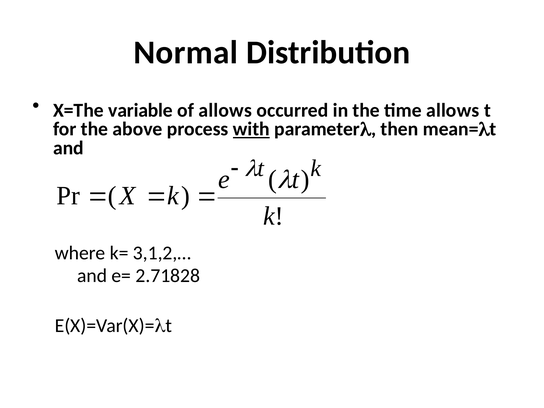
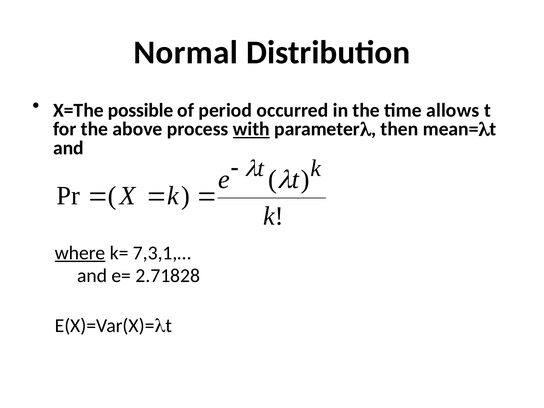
variable: variable -> possible
of allows: allows -> period
where underline: none -> present
3,1,2,…: 3,1,2,… -> 7,3,1,…
